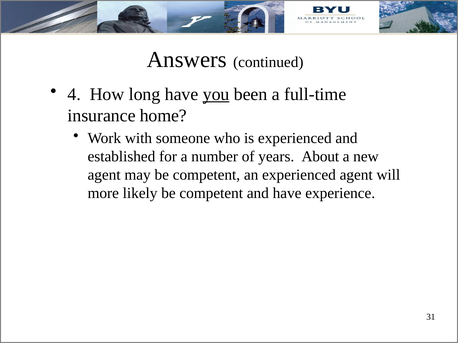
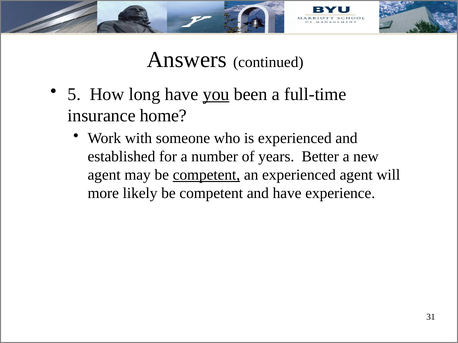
4: 4 -> 5
About: About -> Better
competent at (206, 175) underline: none -> present
